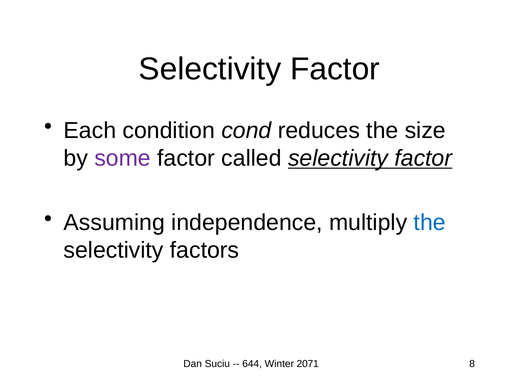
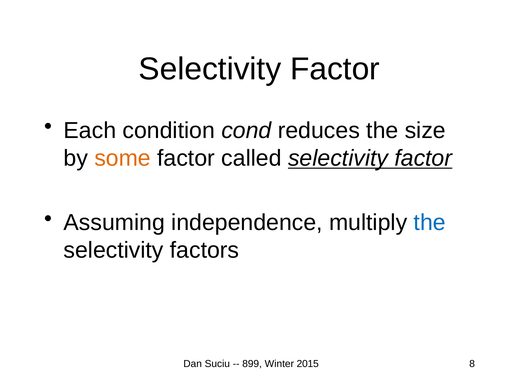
some colour: purple -> orange
644: 644 -> 899
2071: 2071 -> 2015
